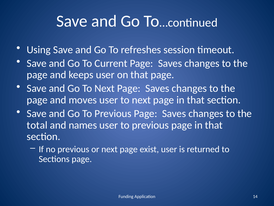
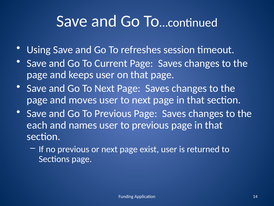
total: total -> each
